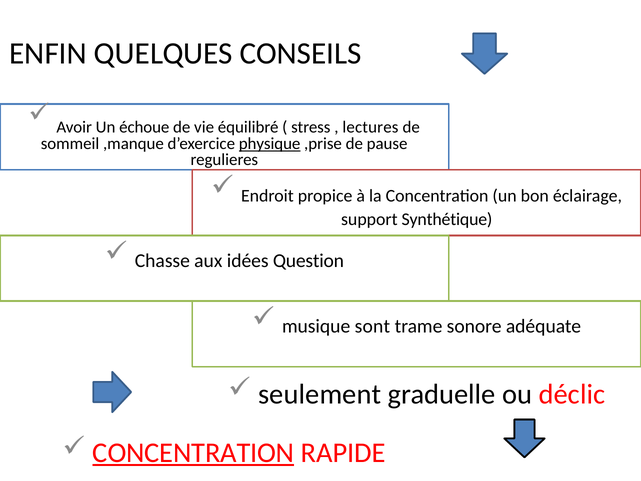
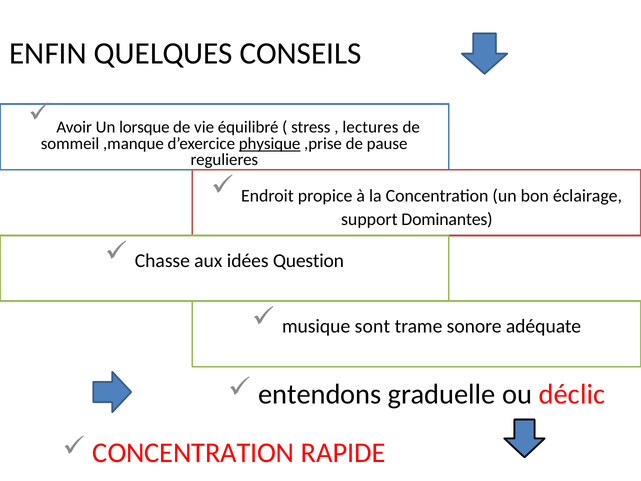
échoue: échoue -> lorsque
Synthétique: Synthétique -> Dominantes
seulement: seulement -> entendons
CONCENTRATION at (193, 453) underline: present -> none
